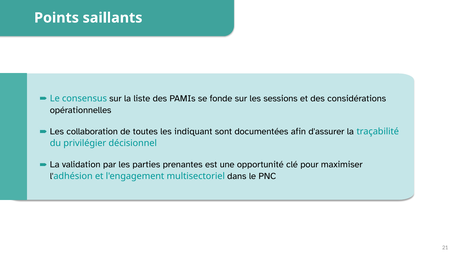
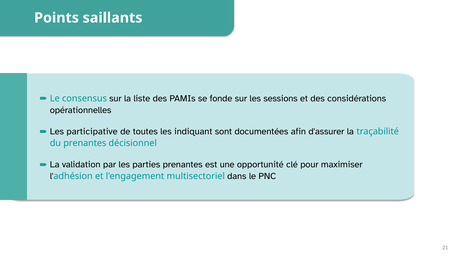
collaboration: collaboration -> participative
du privilégier: privilégier -> prenantes
